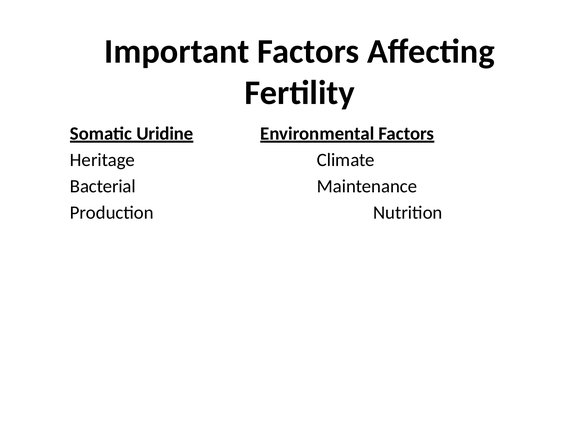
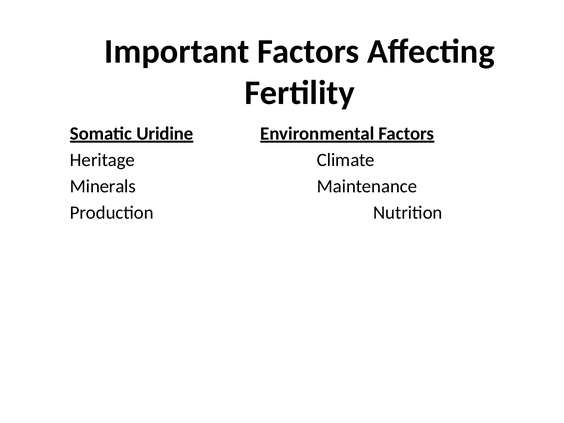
Bacterial: Bacterial -> Minerals
